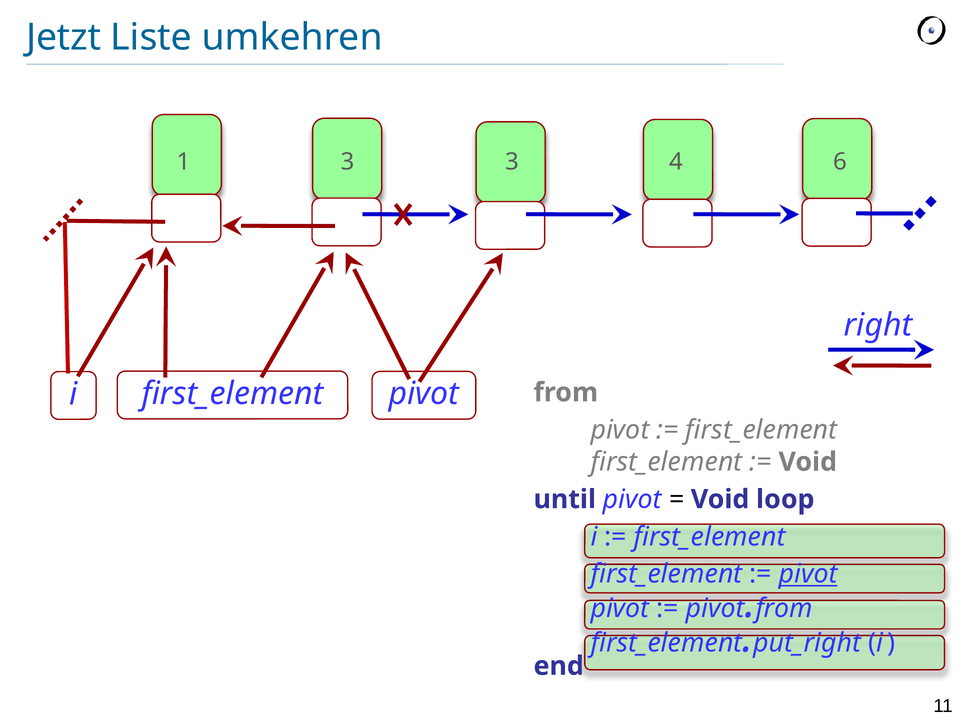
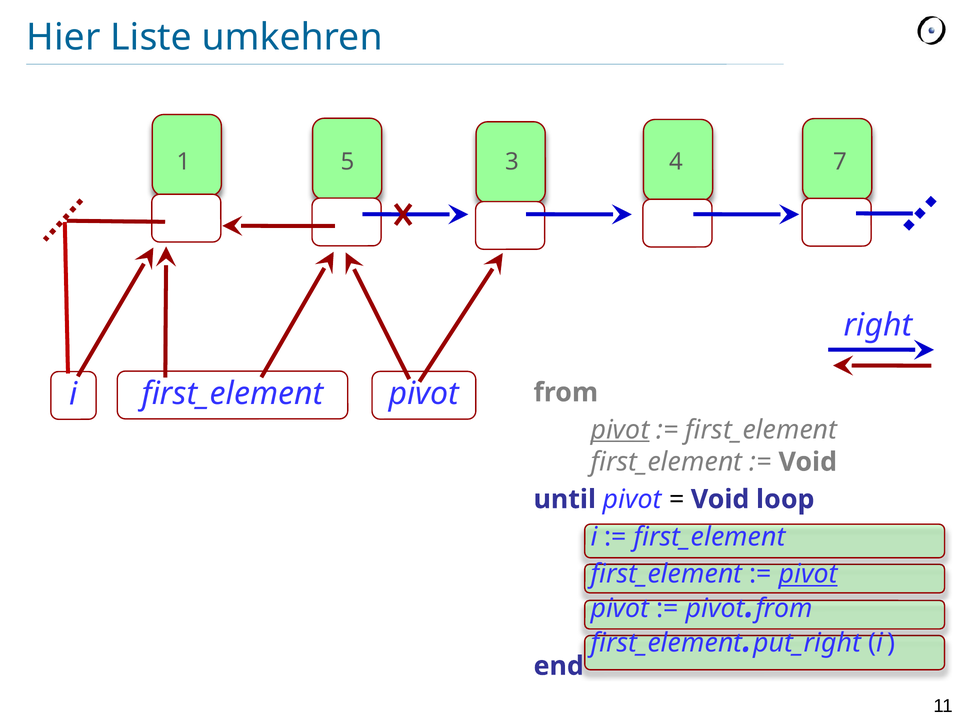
Jetzt: Jetzt -> Hier
1 3: 3 -> 5
6: 6 -> 7
pivot at (620, 430) underline: none -> present
